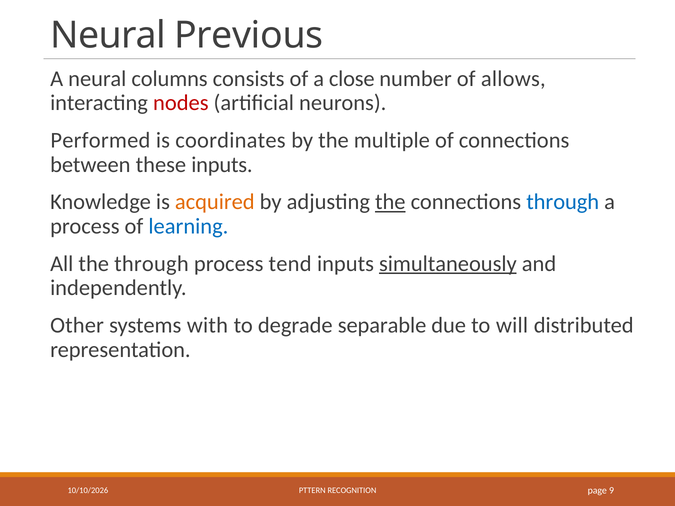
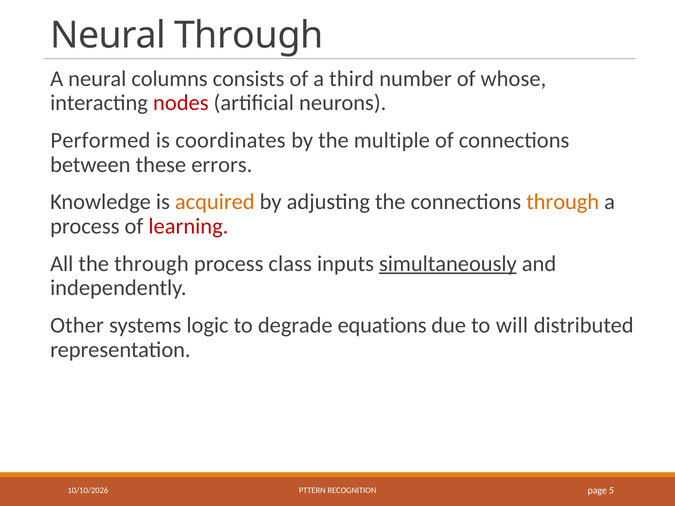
Neural Previous: Previous -> Through
close: close -> third
allows: allows -> whose
these inputs: inputs -> errors
the at (390, 202) underline: present -> none
through at (563, 202) colour: blue -> orange
learning colour: blue -> red
tend: tend -> class
with: with -> logic
separable: separable -> equations
9: 9 -> 5
